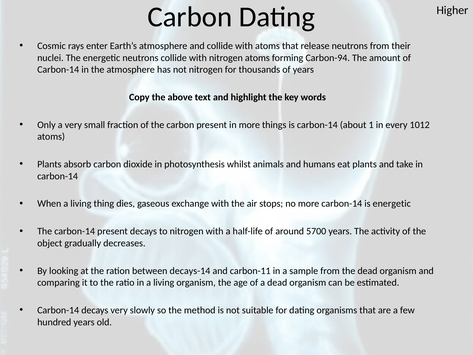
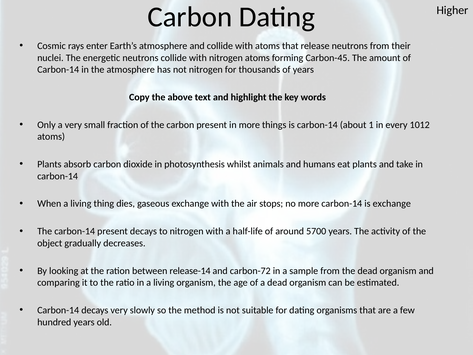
Carbon-94: Carbon-94 -> Carbon-45
is energetic: energetic -> exchange
decays-14: decays-14 -> release-14
carbon-11: carbon-11 -> carbon-72
